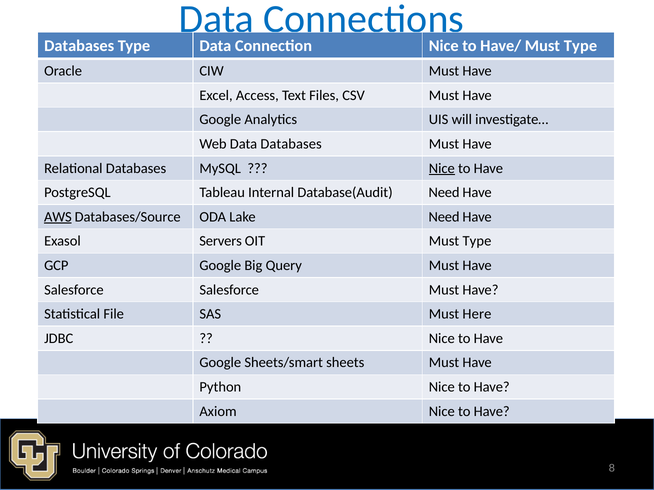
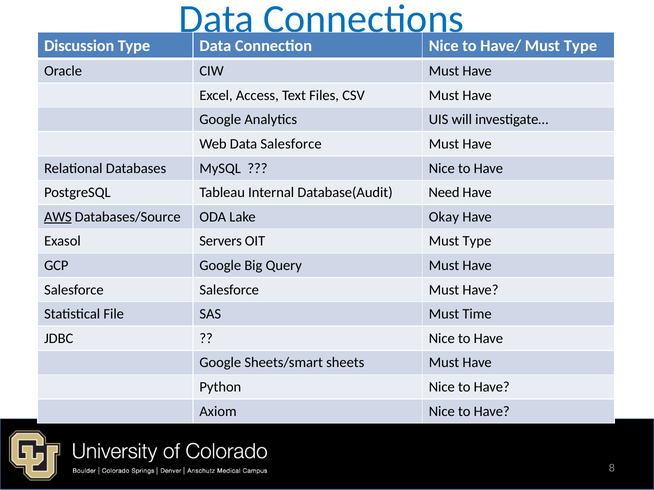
Databases at (79, 46): Databases -> Discussion
Data Databases: Databases -> Salesforce
Nice at (442, 168) underline: present -> none
Lake Need: Need -> Okay
Here: Here -> Time
